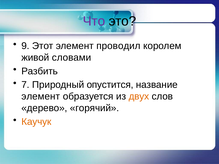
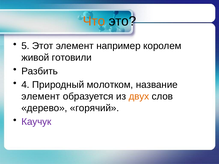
Что colour: purple -> orange
9: 9 -> 5
проводил: проводил -> например
словами: словами -> готовили
7: 7 -> 4
опустится: опустится -> молотком
Каучук colour: orange -> purple
